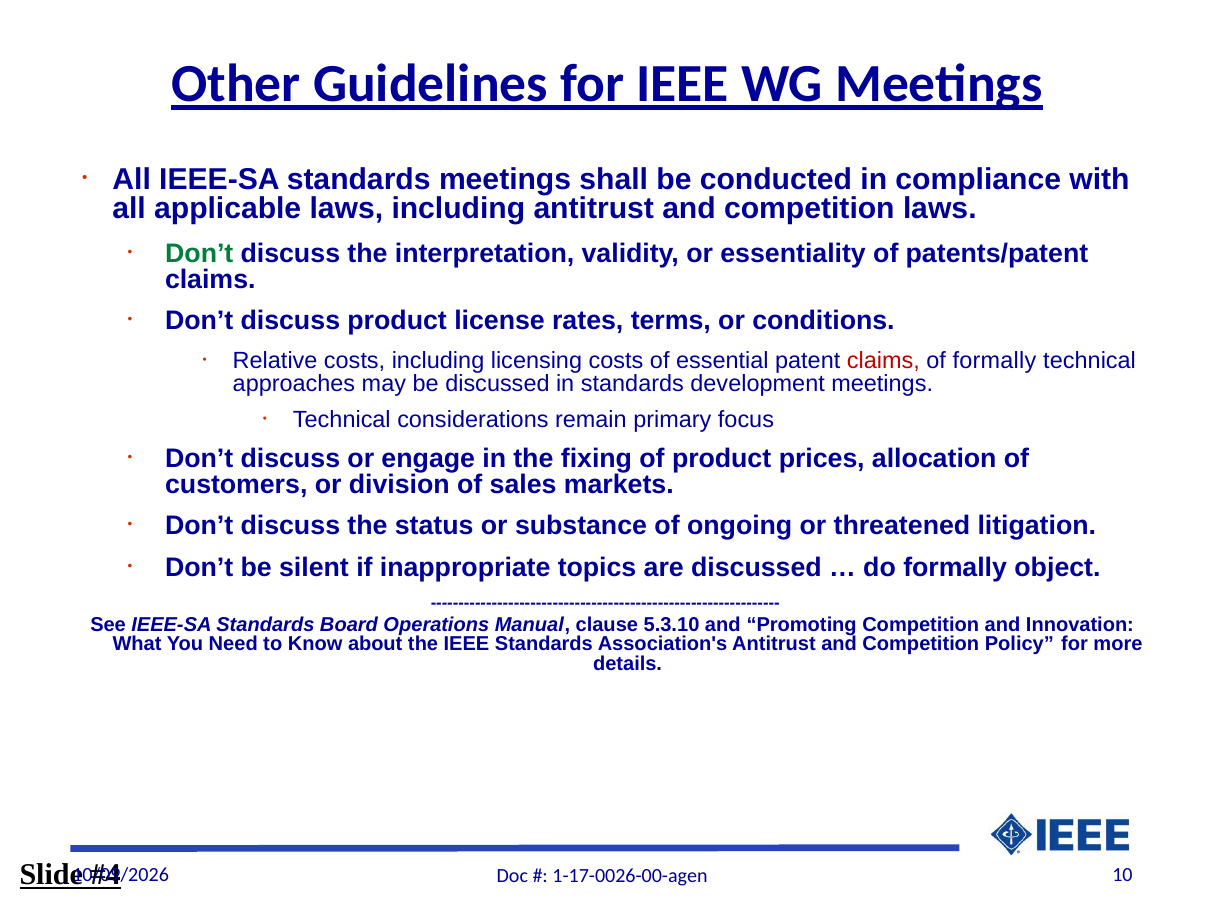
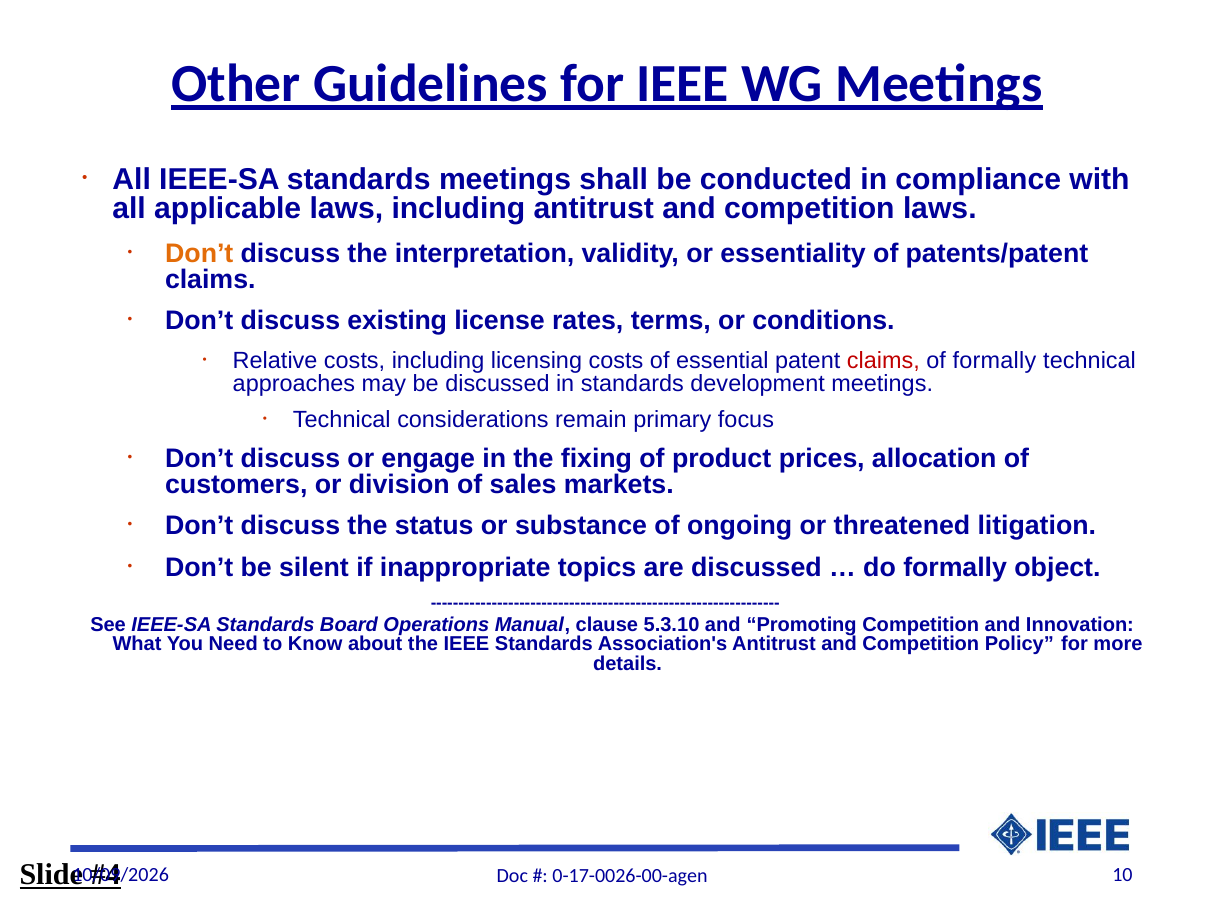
Don’t at (199, 254) colour: green -> orange
discuss product: product -> existing
1-17-0026-00-agen: 1-17-0026-00-agen -> 0-17-0026-00-agen
